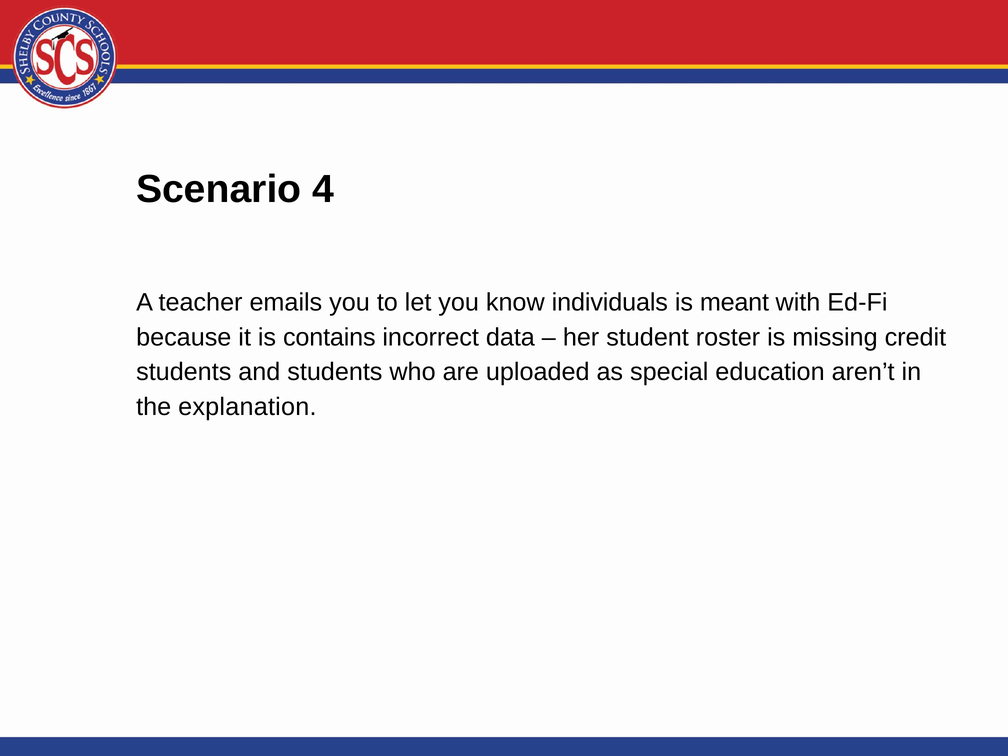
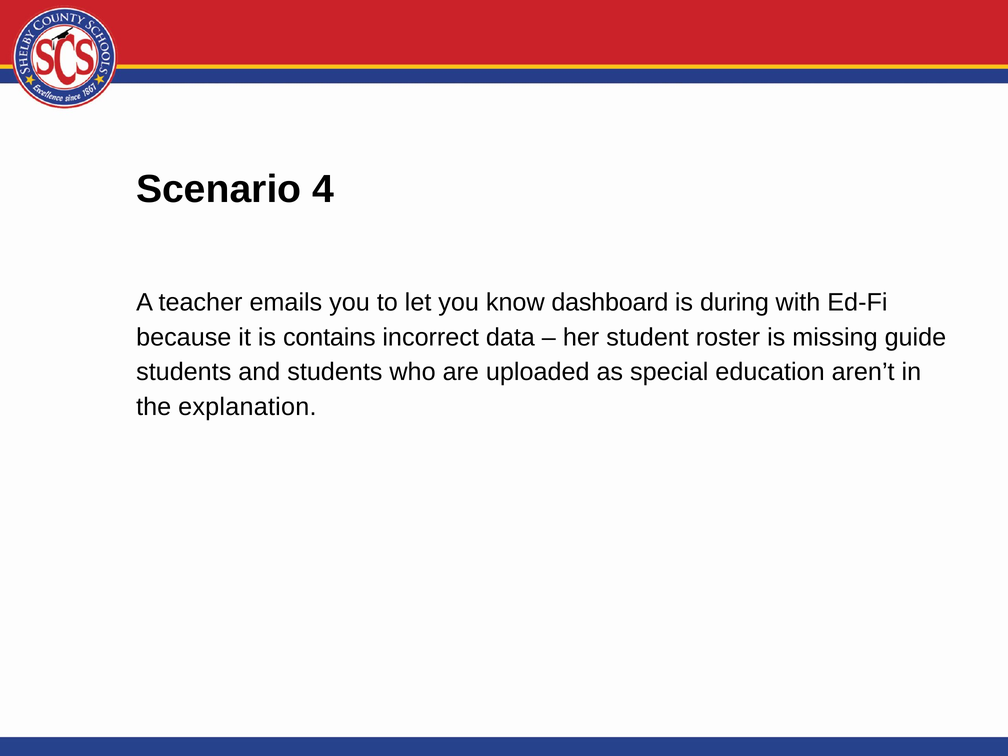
individuals: individuals -> dashboard
meant: meant -> during
credit: credit -> guide
